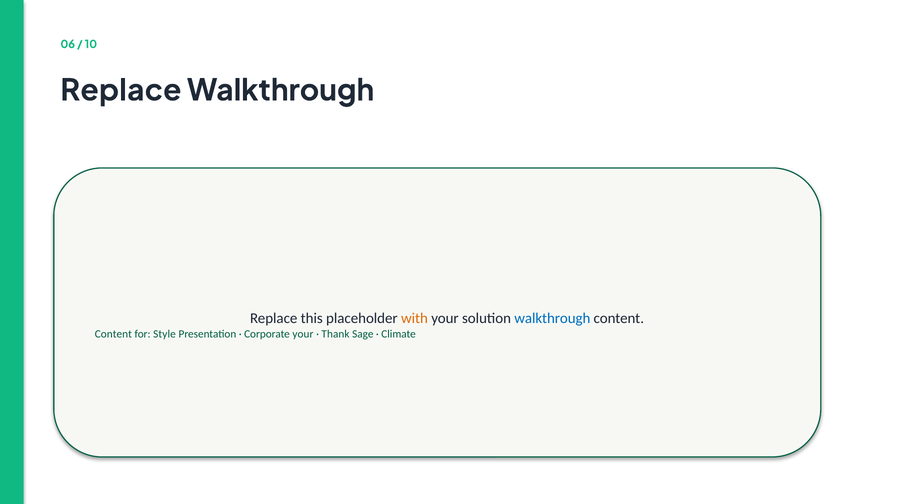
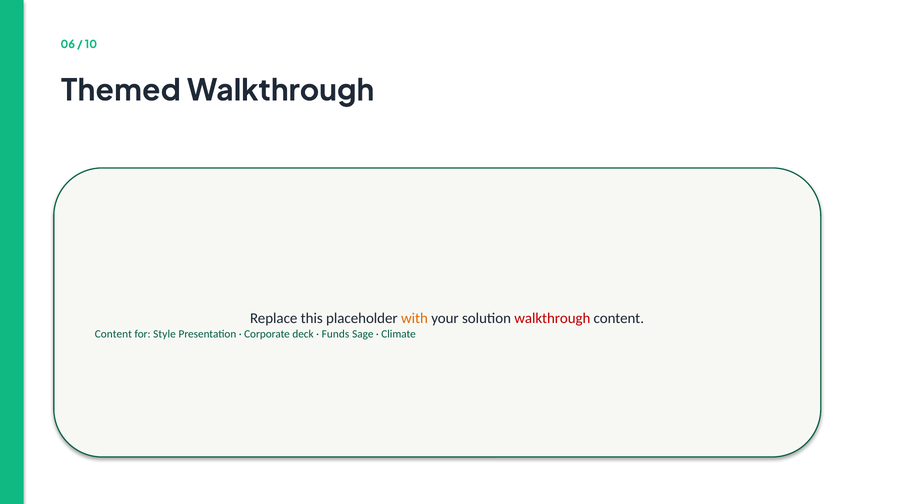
Replace at (121, 91): Replace -> Themed
walkthrough at (552, 319) colour: blue -> red
Corporate your: your -> deck
Thank: Thank -> Funds
